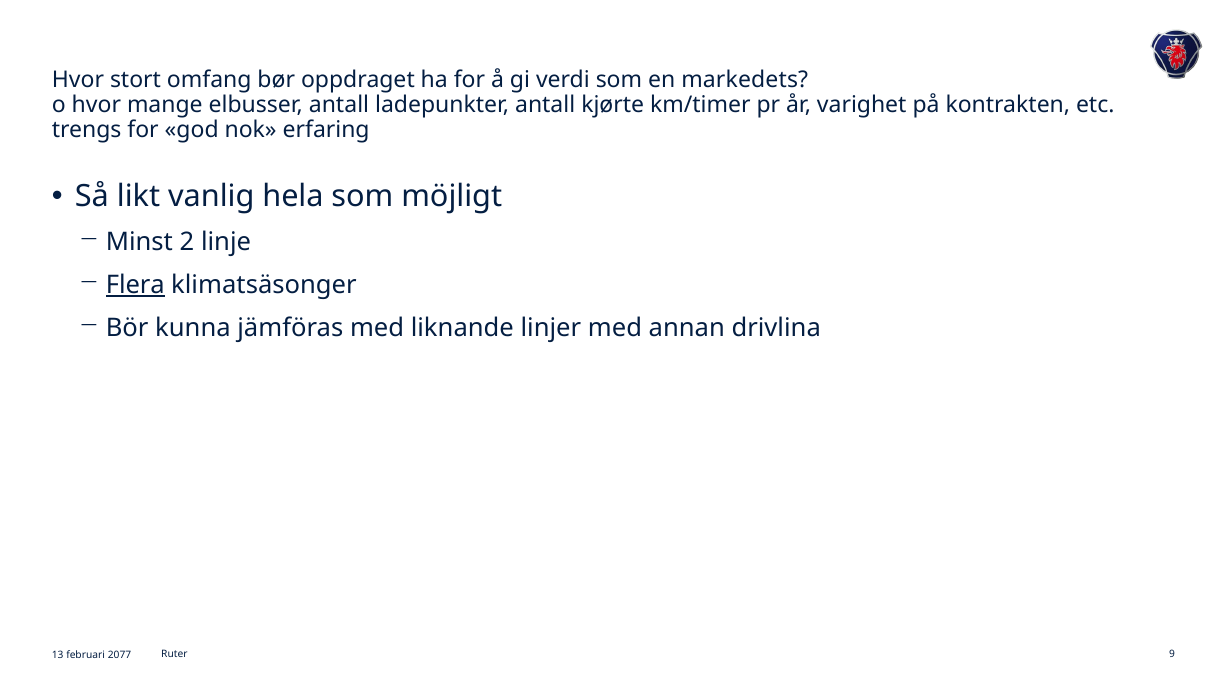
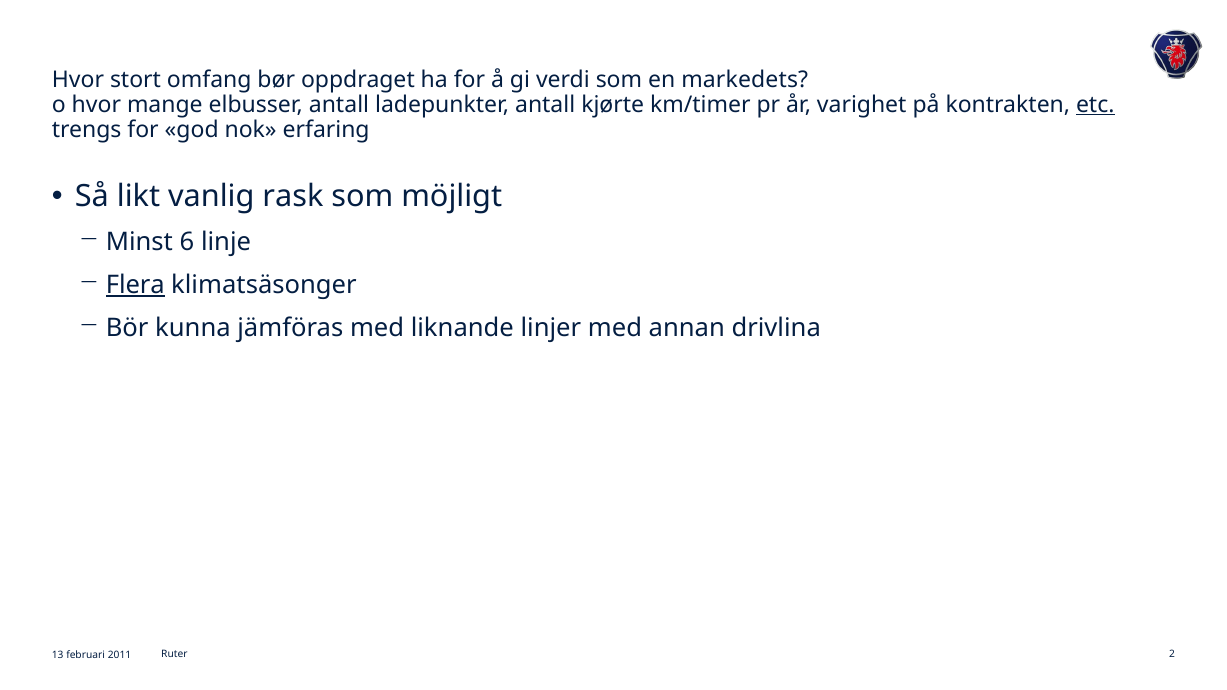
etc underline: none -> present
hela: hela -> rask
2: 2 -> 6
9: 9 -> 2
2077: 2077 -> 2011
